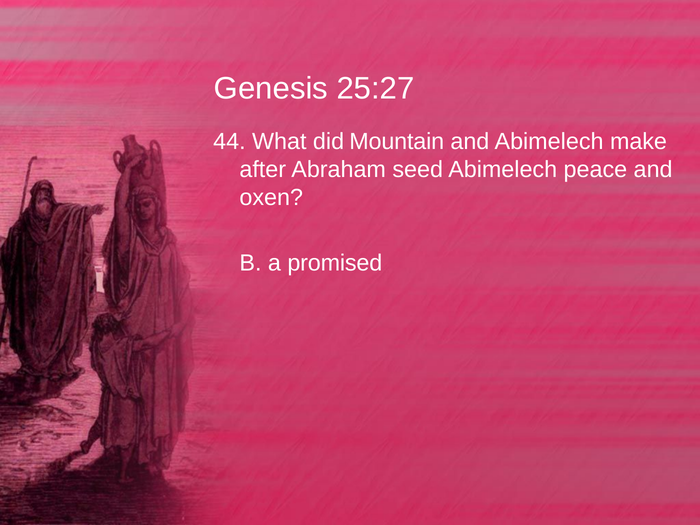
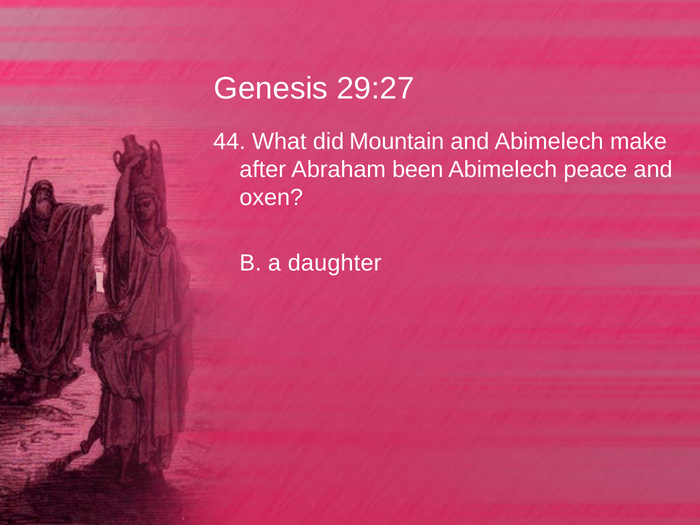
25:27: 25:27 -> 29:27
seed: seed -> been
promised: promised -> daughter
